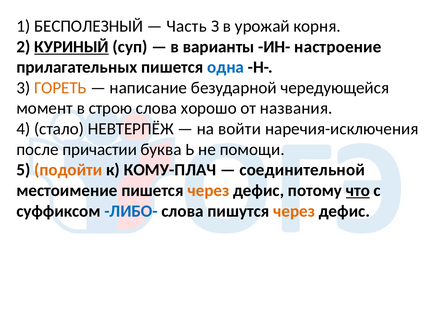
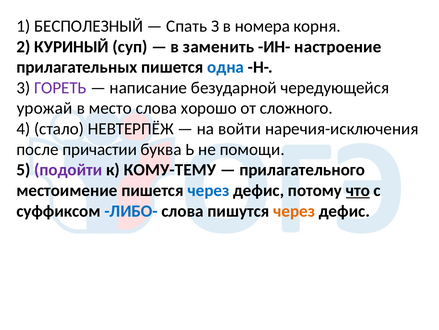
Часть: Часть -> Спать
урожай: урожай -> номера
КУРИНЫЙ underline: present -> none
варианты: варианты -> заменить
ГОРЕТЬ colour: orange -> purple
момент: момент -> урожай
строю: строю -> место
названия: названия -> сложного
подойти colour: orange -> purple
КОМУ-ПЛАЧ: КОМУ-ПЛАЧ -> КОМУ-ТЕМУ
соединительной: соединительной -> прилагательного
через at (208, 190) colour: orange -> blue
